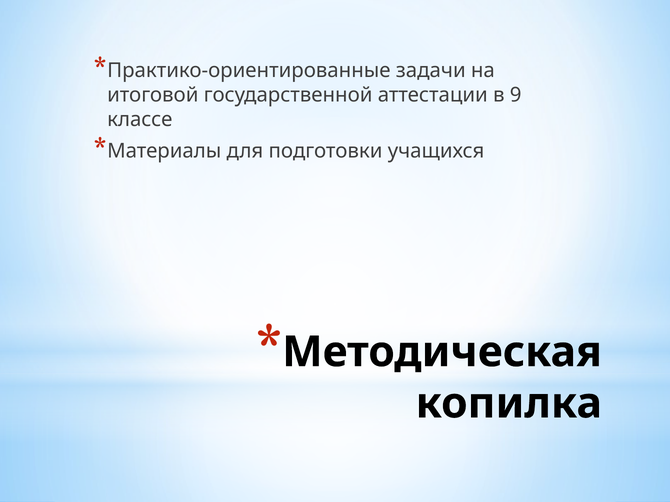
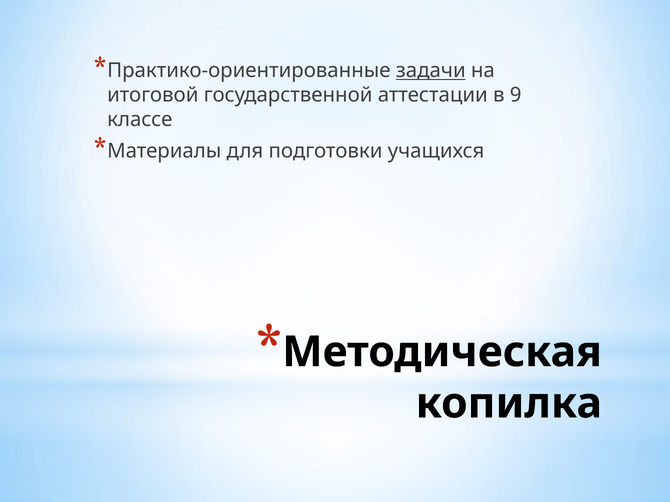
задачи underline: none -> present
